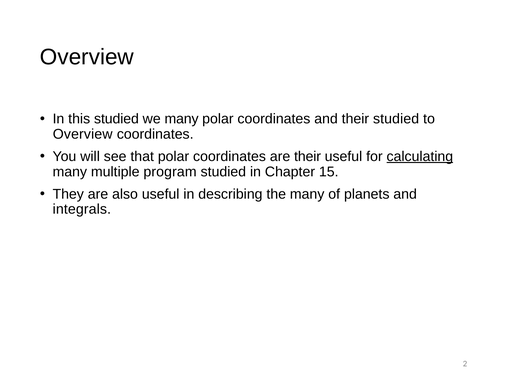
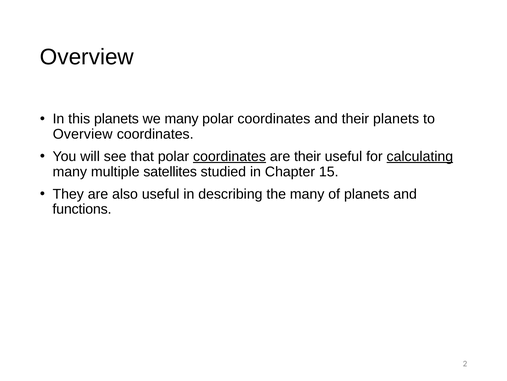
this studied: studied -> planets
their studied: studied -> planets
coordinates at (229, 156) underline: none -> present
program: program -> satellites
integrals: integrals -> functions
